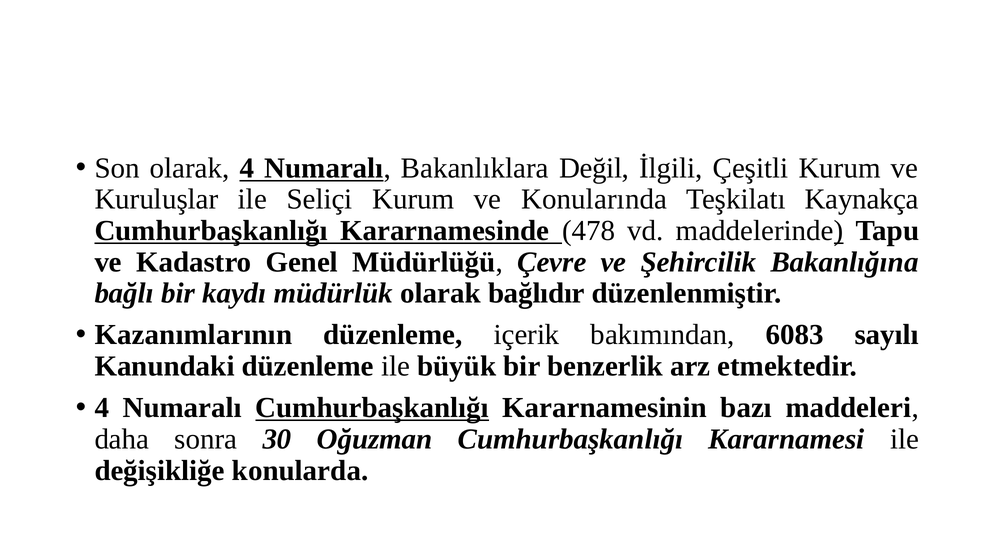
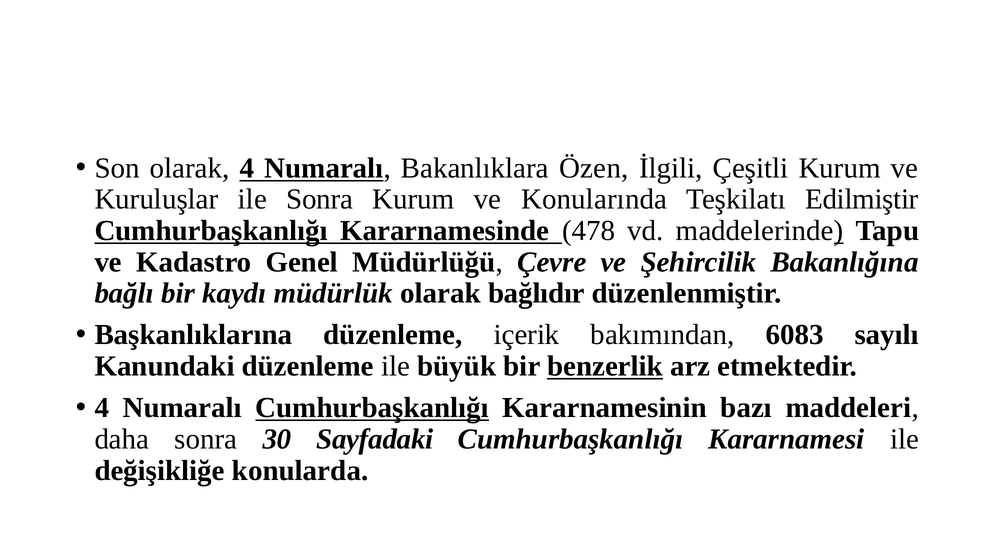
Değil: Değil -> Özen
ile Seliçi: Seliçi -> Sonra
Kaynakça: Kaynakça -> Edilmiştir
Kazanımlarının: Kazanımlarının -> Başkanlıklarına
benzerlik underline: none -> present
Oğuzman: Oğuzman -> Sayfadaki
